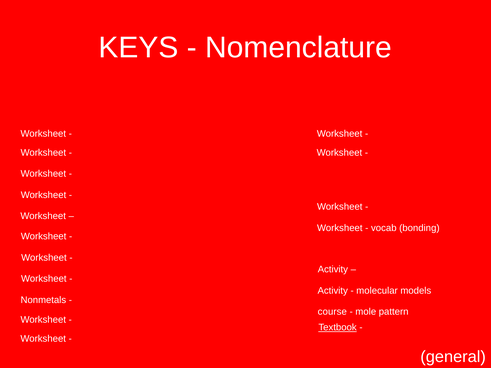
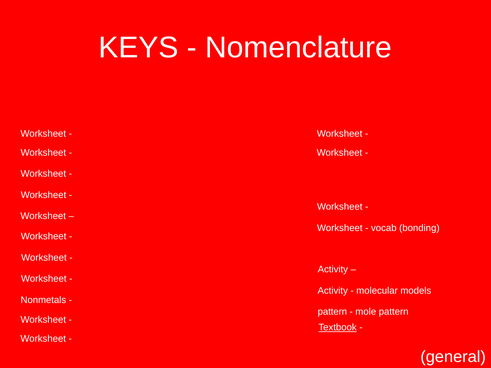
course at (332, 312): course -> pattern
